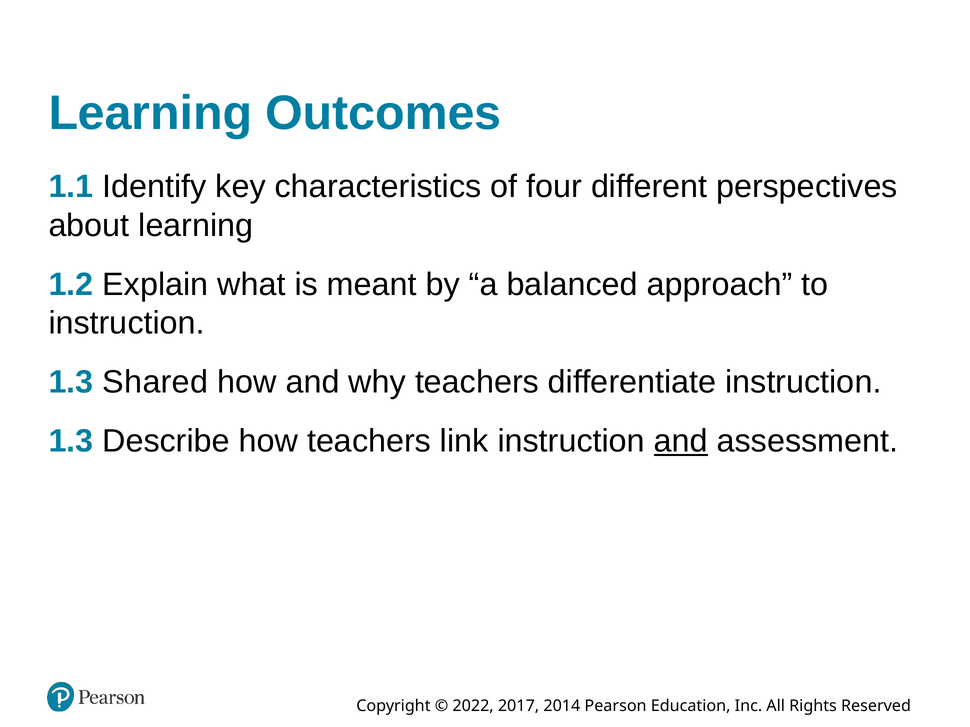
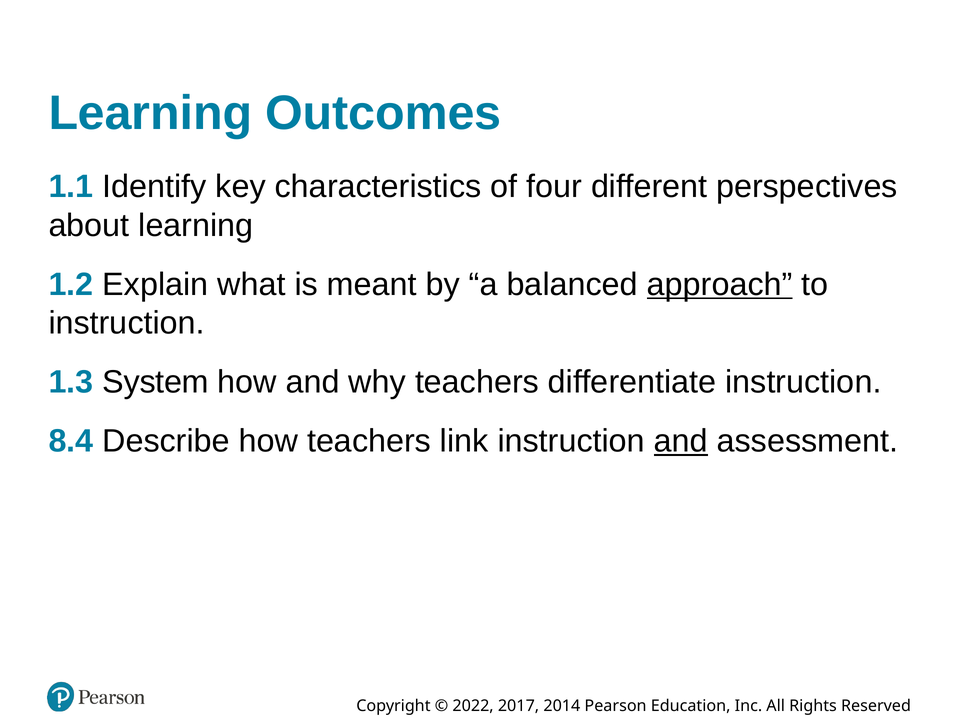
approach underline: none -> present
Shared: Shared -> System
1.3 at (71, 441): 1.3 -> 8.4
